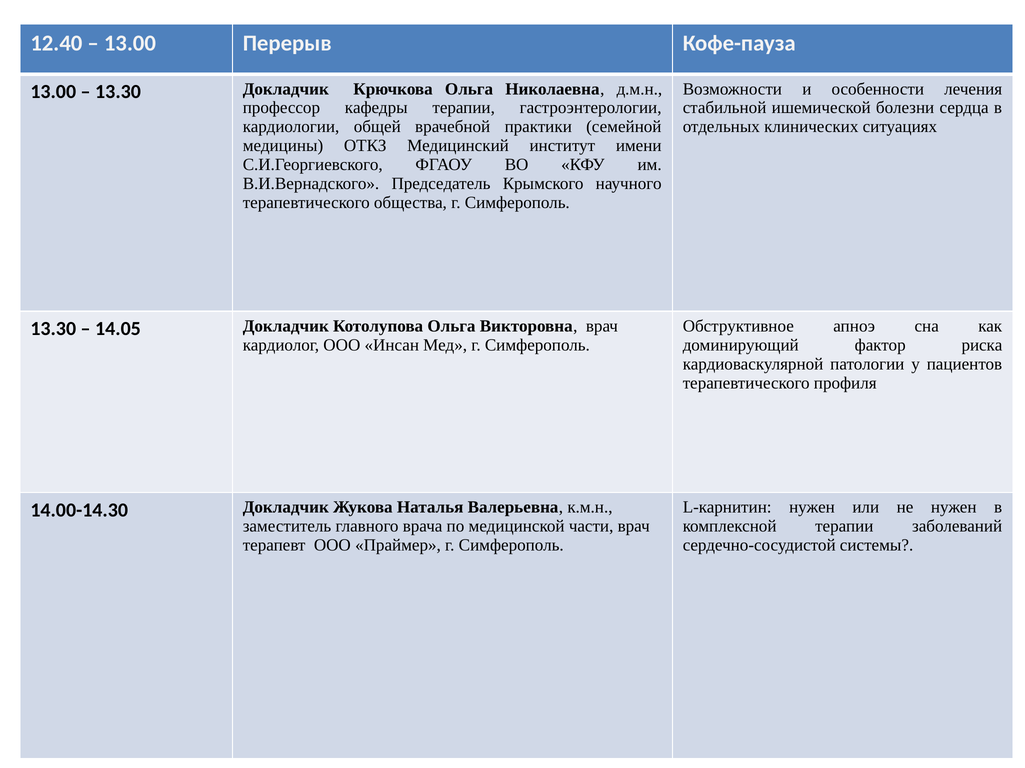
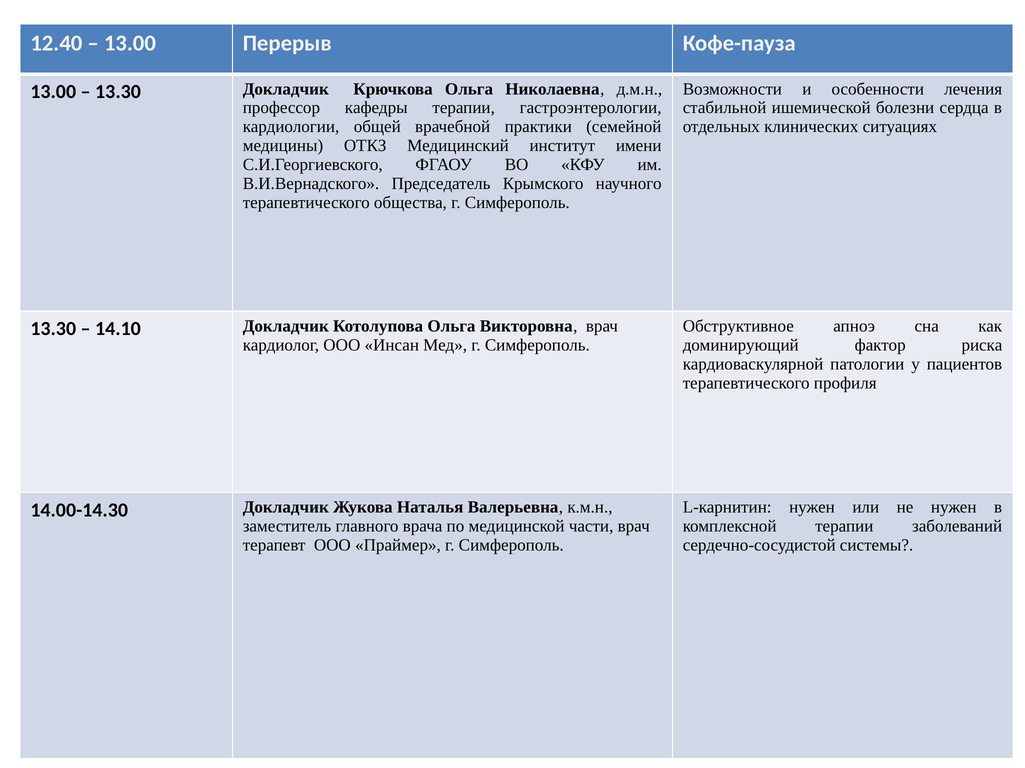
14.05: 14.05 -> 14.10
